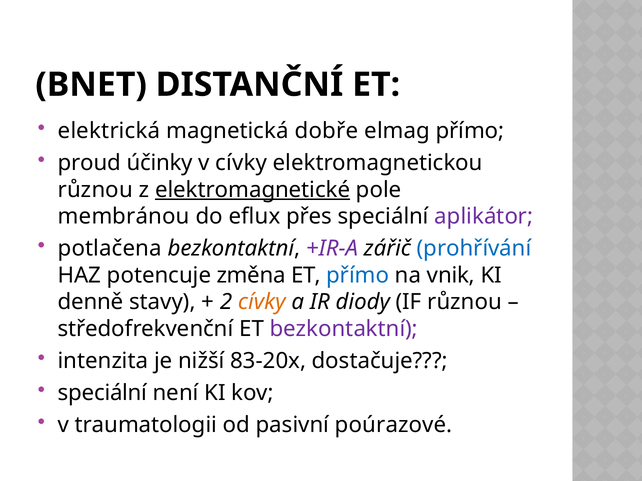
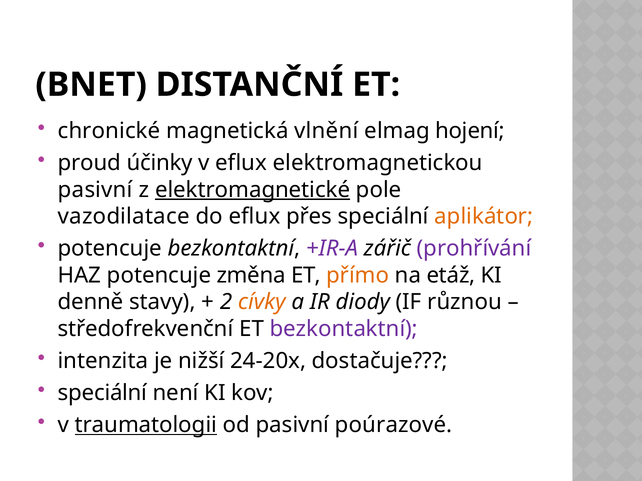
elektrická: elektrická -> chronické
dobře: dobře -> vlnění
elmag přímo: přímo -> hojení
v cívky: cívky -> eflux
různou at (95, 190): různou -> pasivní
membránou: membránou -> vazodilatace
aplikátor colour: purple -> orange
potlačena at (110, 249): potlačena -> potencuje
prohřívání colour: blue -> purple
přímo at (358, 276) colour: blue -> orange
vnik: vnik -> etáž
83-20x: 83-20x -> 24-20x
traumatologii underline: none -> present
